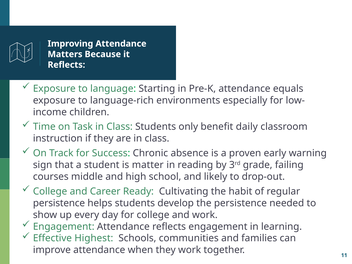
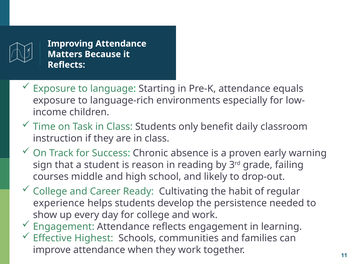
matter: matter -> reason
persistence at (59, 203): persistence -> experience
